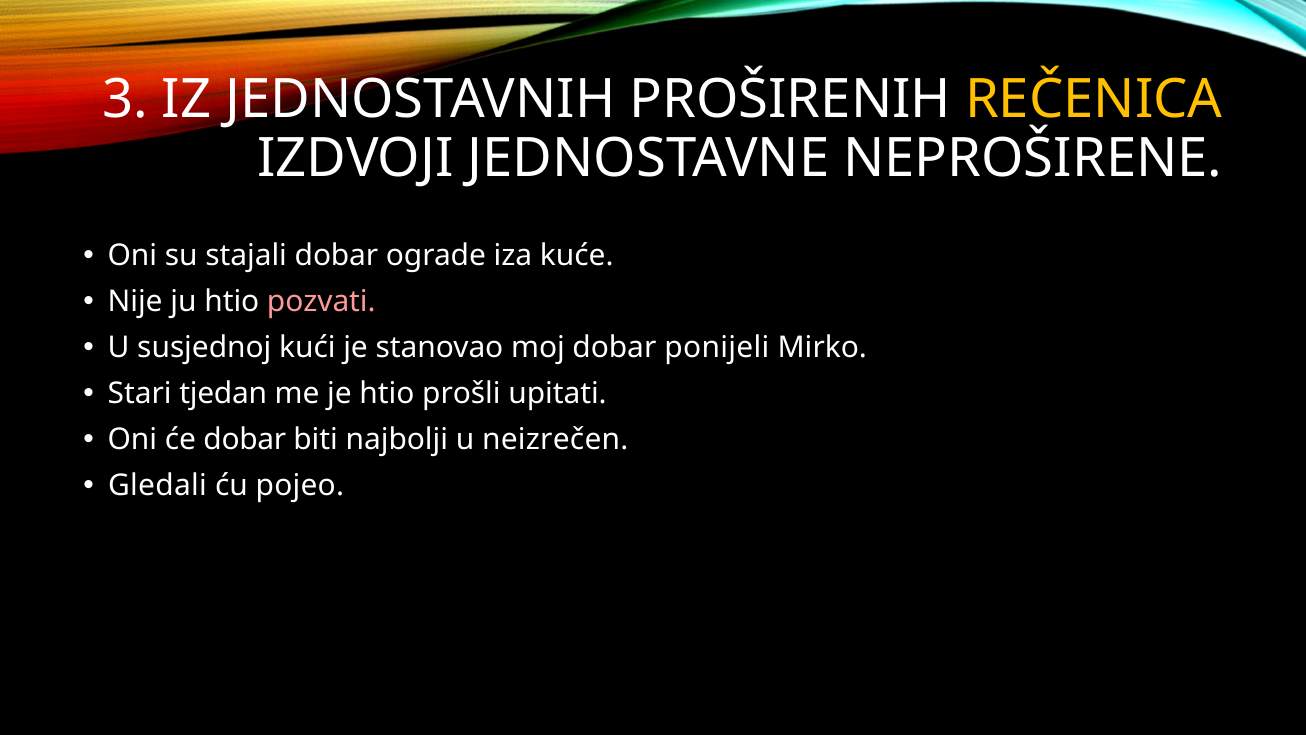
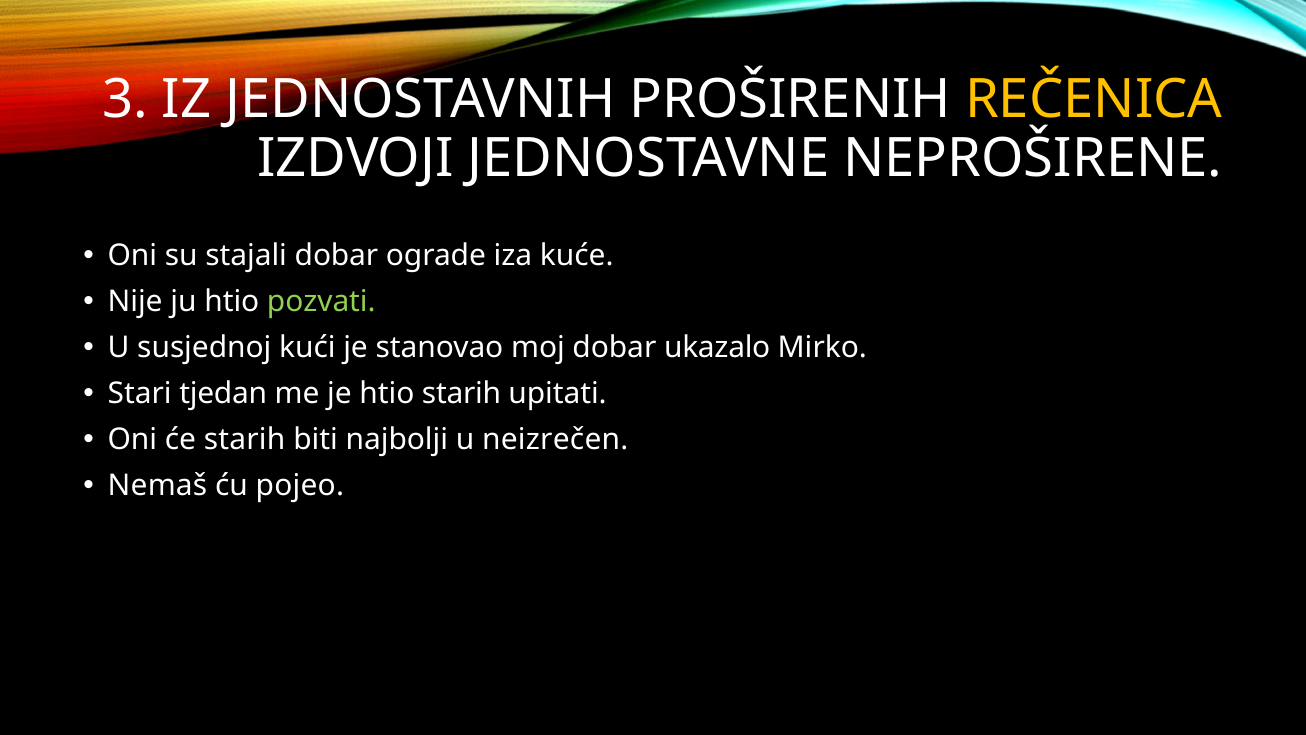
pozvati colour: pink -> light green
ponijeli: ponijeli -> ukazalo
htio prošli: prošli -> starih
će dobar: dobar -> starih
Gledali: Gledali -> Nemaš
